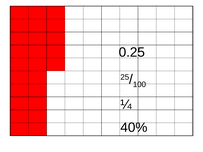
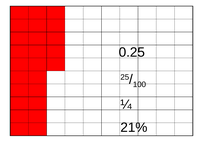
40%: 40% -> 21%
